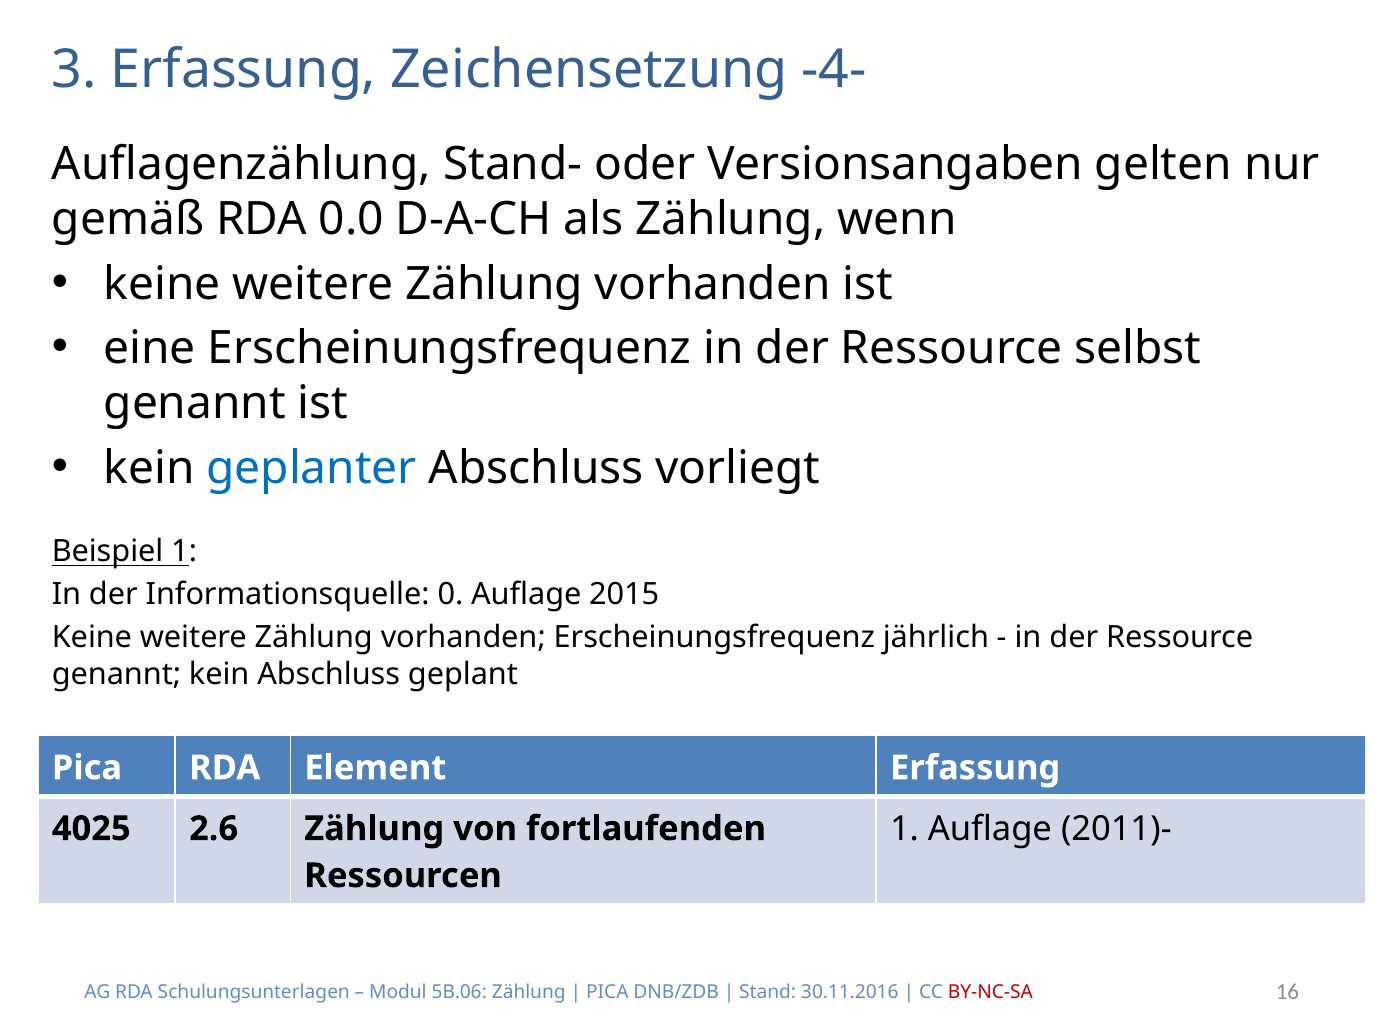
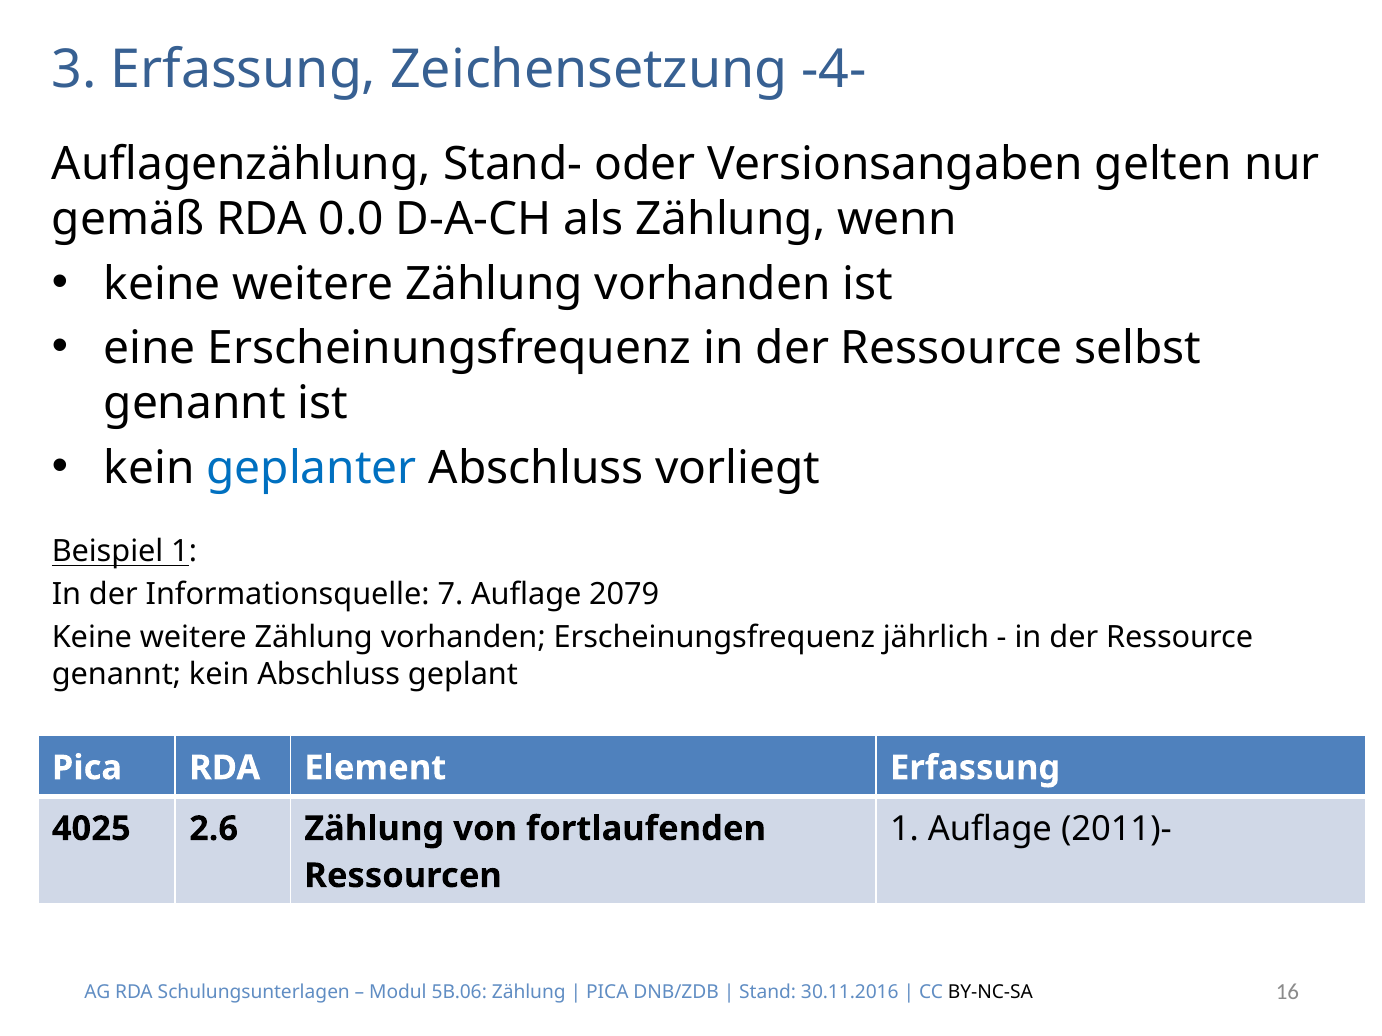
0: 0 -> 7
2015: 2015 -> 2079
BY-NC-SA colour: red -> black
